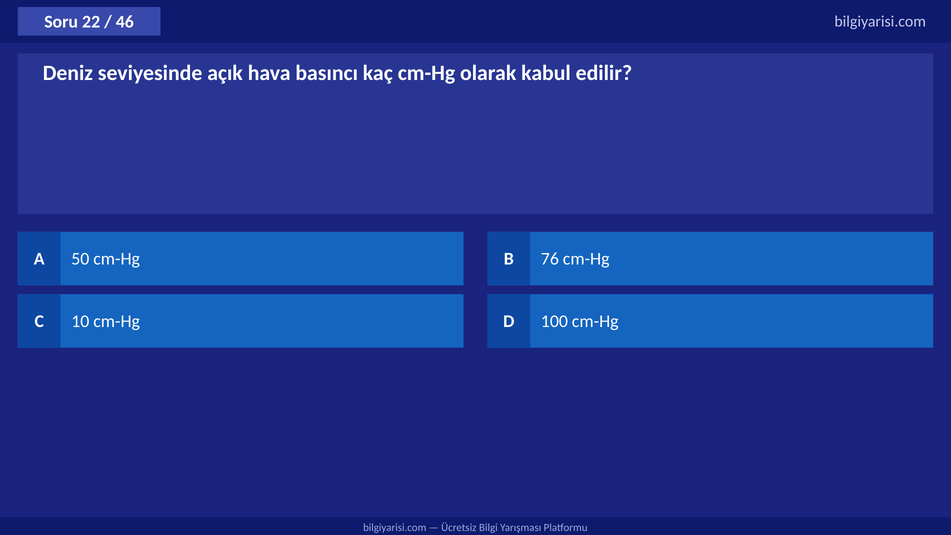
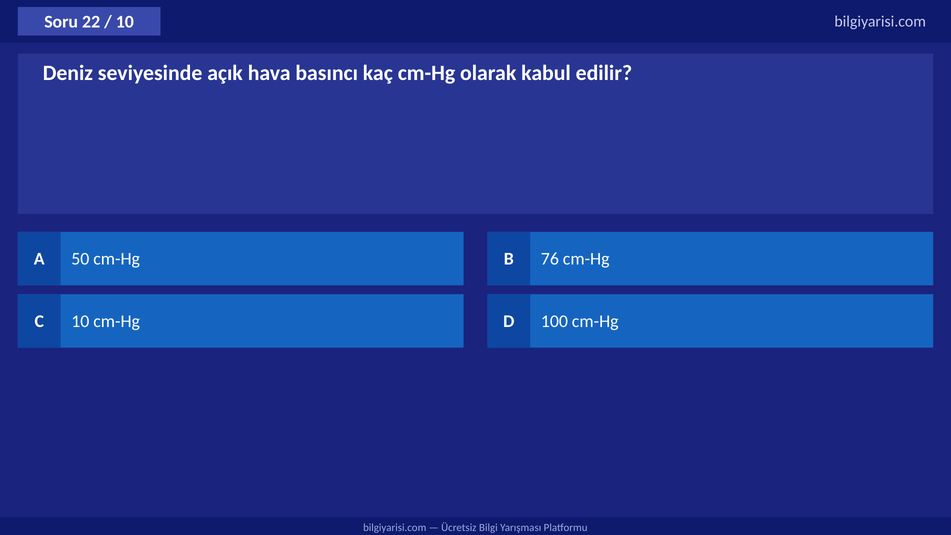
46 at (125, 22): 46 -> 10
